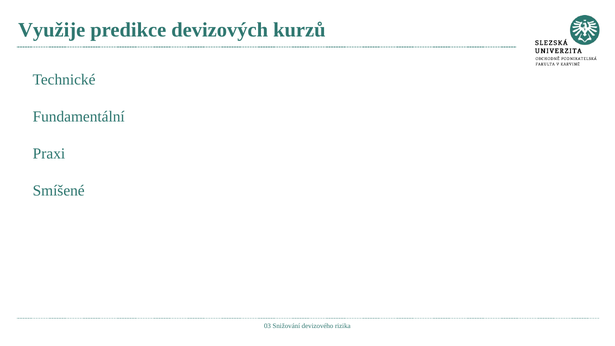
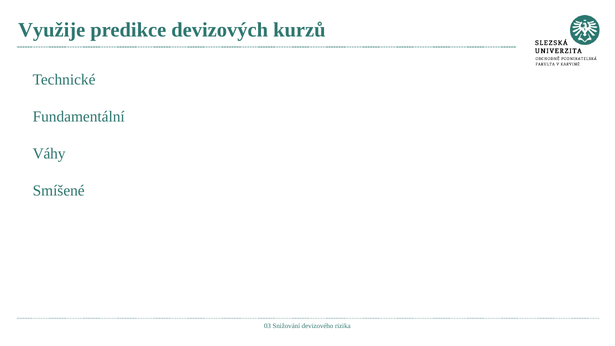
Praxi: Praxi -> Váhy
